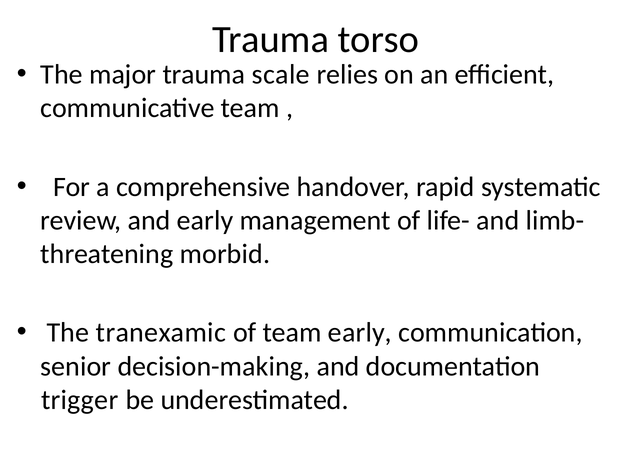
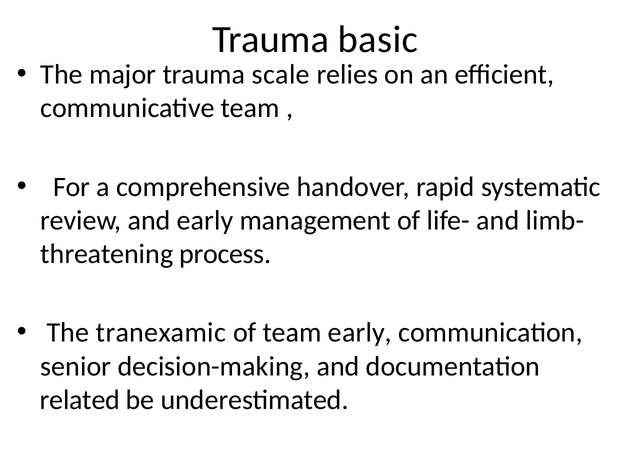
torso: torso -> basic
morbid: morbid -> process
trigger: trigger -> related
